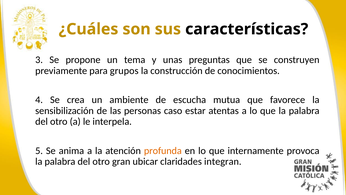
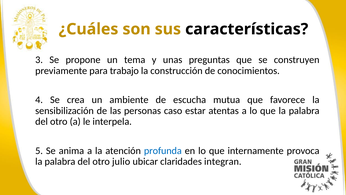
grupos: grupos -> trabajo
profunda colour: orange -> blue
gran: gran -> julio
